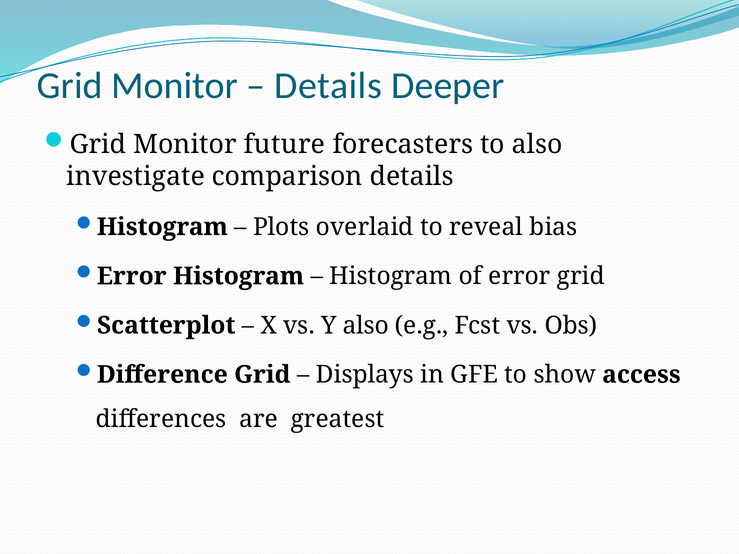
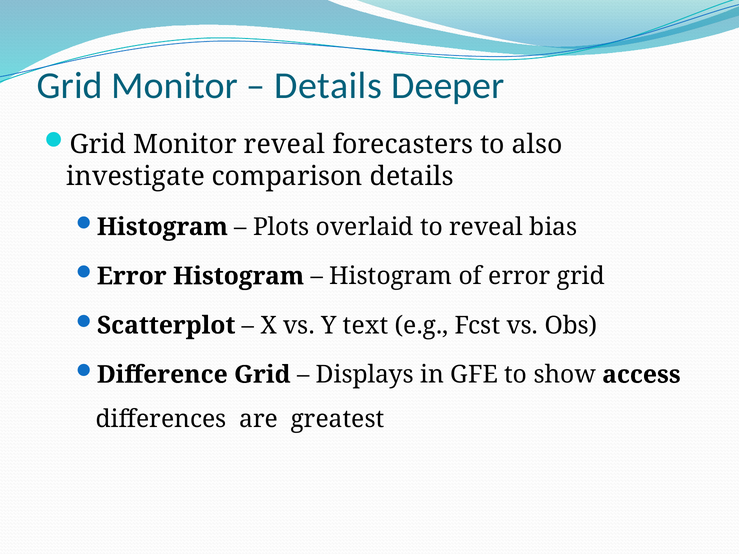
Monitor future: future -> reveal
Y also: also -> text
